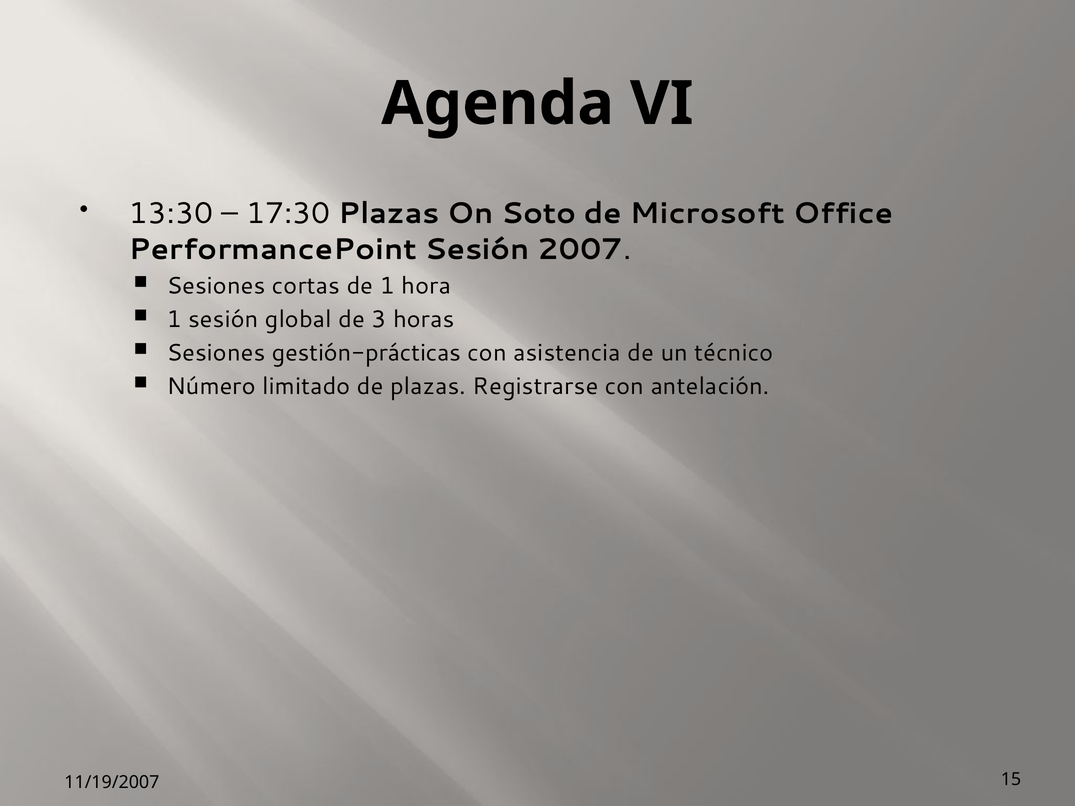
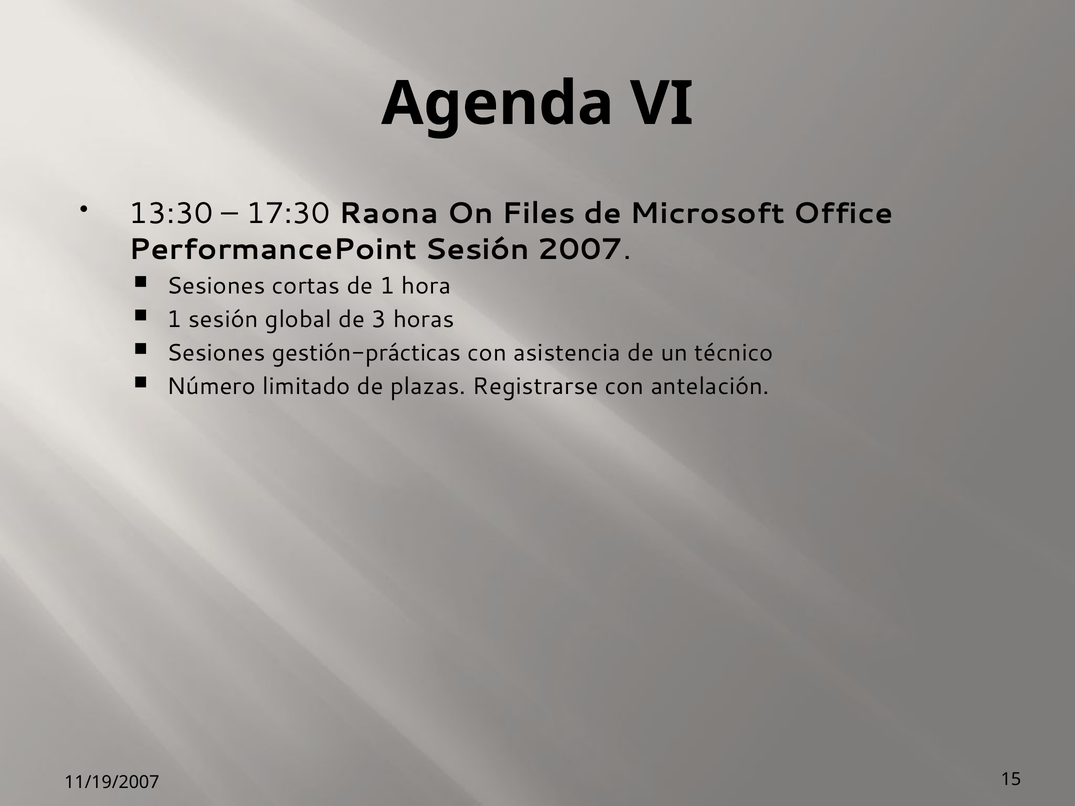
17:30 Plazas: Plazas -> Raona
Soto: Soto -> Files
